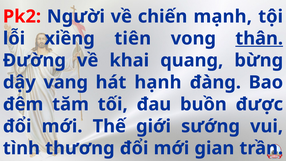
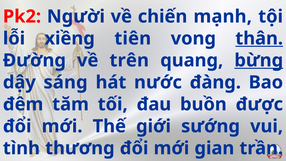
khai: khai -> trên
bừng underline: none -> present
vang: vang -> sáng
hạnh: hạnh -> nước
